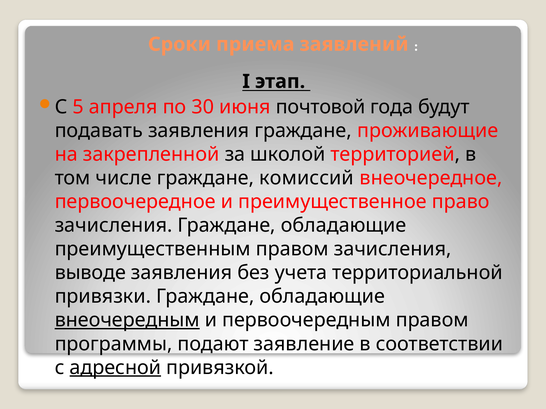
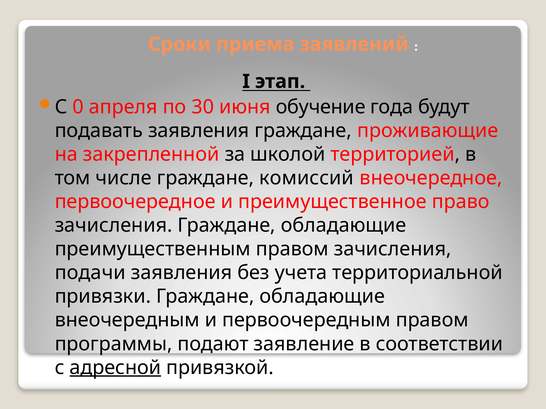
5: 5 -> 0
почтовой: почтовой -> обучение
выводе: выводе -> подачи
внеочередным underline: present -> none
